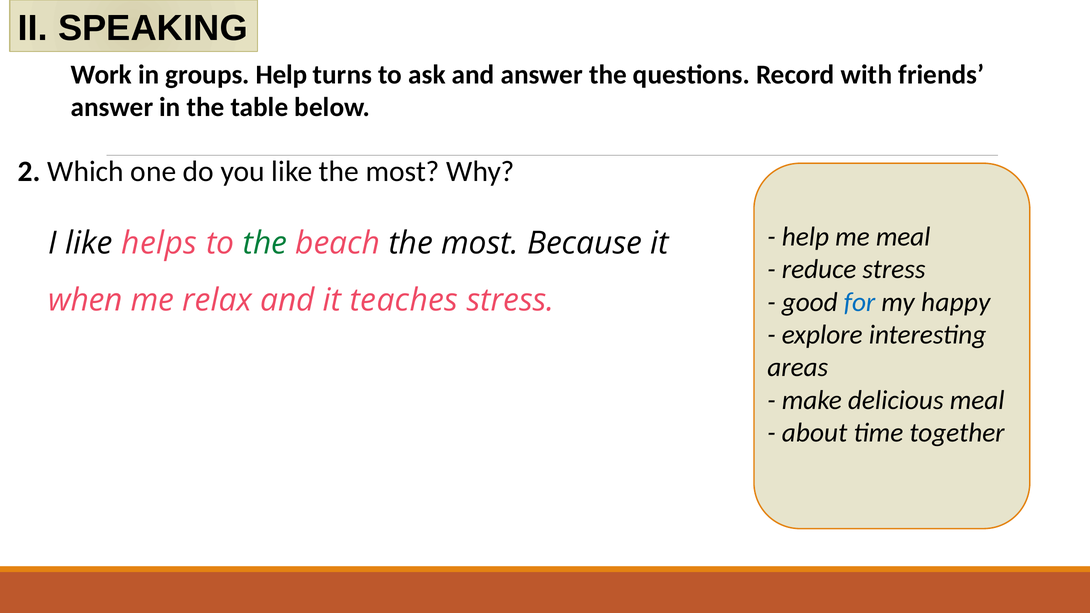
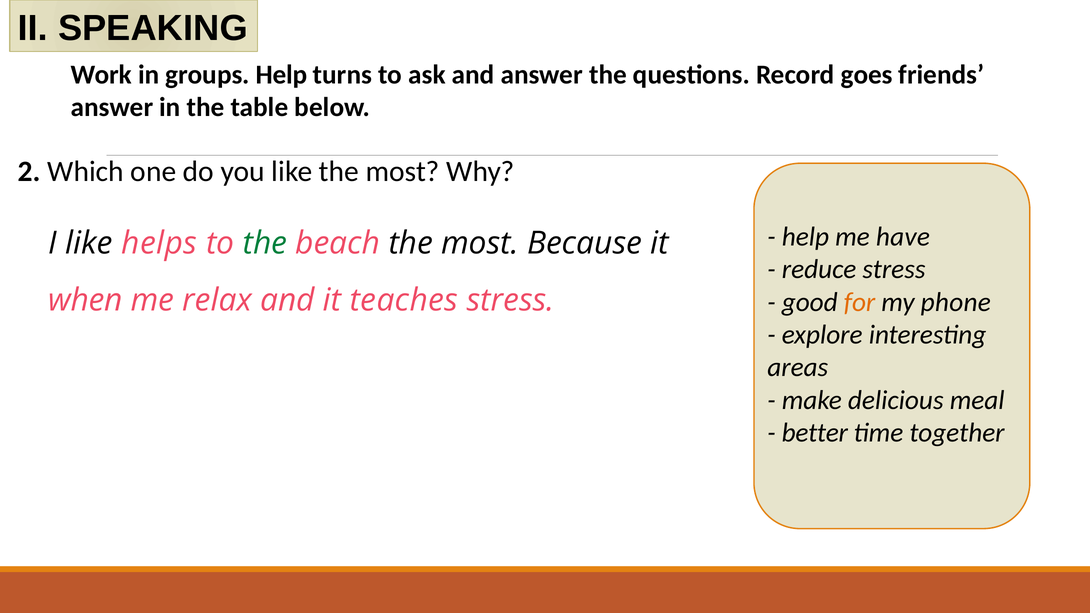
with: with -> goes
me meal: meal -> have
for colour: blue -> orange
happy: happy -> phone
about: about -> better
